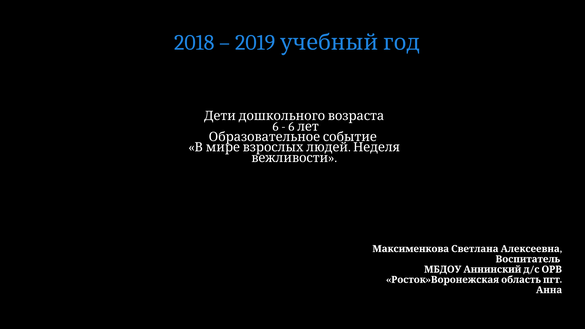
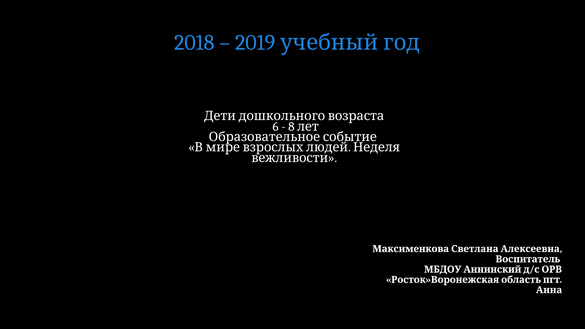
6 at (291, 127): 6 -> 8
